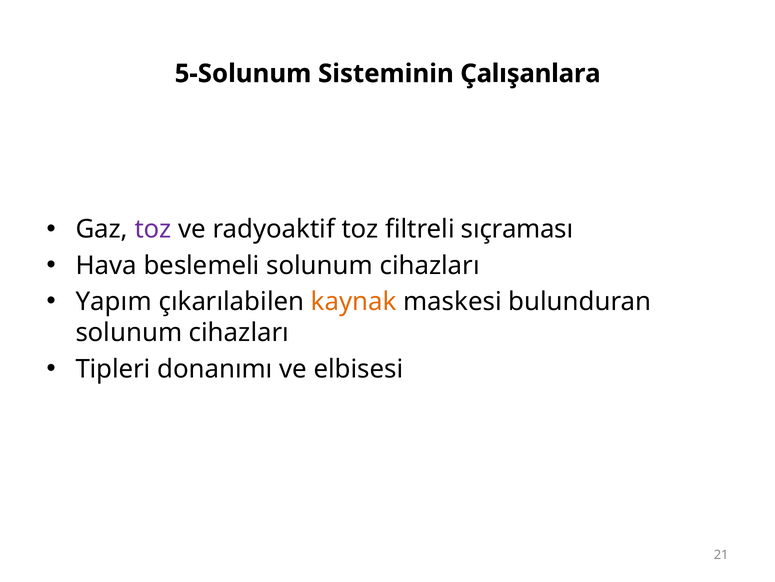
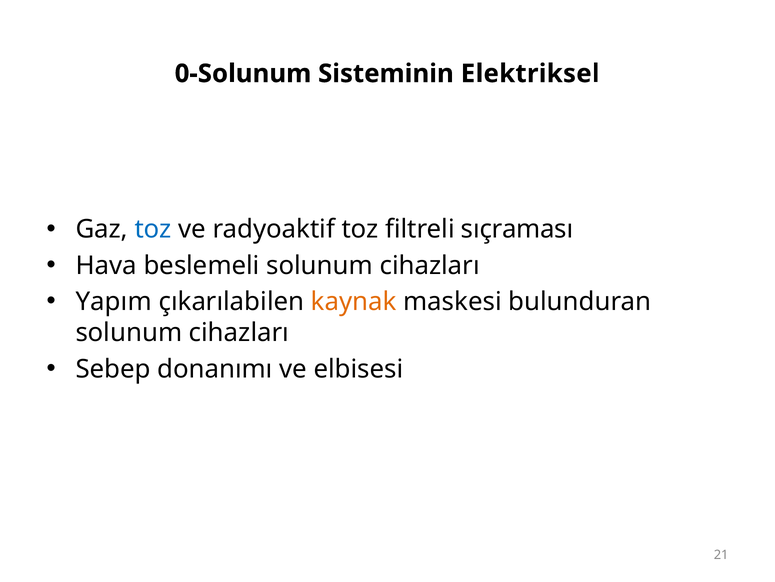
5-Solunum: 5-Solunum -> 0-Solunum
Çalışanlara: Çalışanlara -> Elektriksel
toz at (153, 229) colour: purple -> blue
Tipleri: Tipleri -> Sebep
